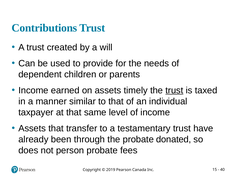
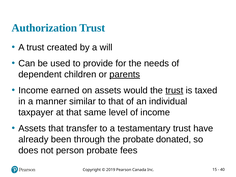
Contributions: Contributions -> Authorization
parents underline: none -> present
timely: timely -> would
